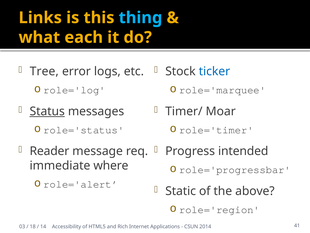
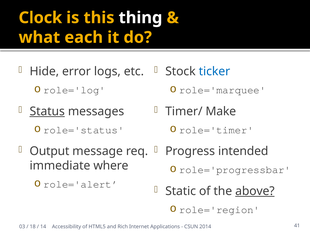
Links: Links -> Clock
thing colour: light blue -> white
Tree: Tree -> Hide
Moar: Moar -> Make
Reader: Reader -> Output
above underline: none -> present
